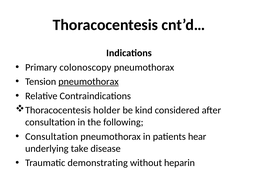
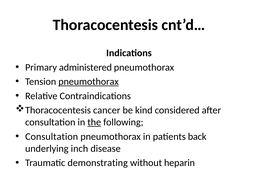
colonoscopy: colonoscopy -> administered
holder: holder -> cancer
the underline: none -> present
hear: hear -> back
take: take -> inch
